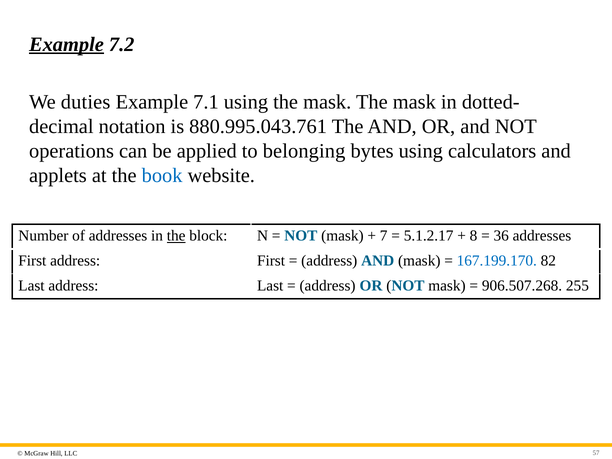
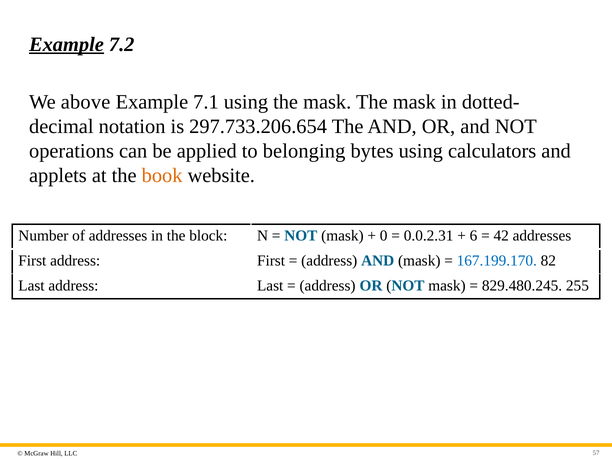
duties: duties -> above
880.995.043.761: 880.995.043.761 -> 297.733.206.654
book colour: blue -> orange
the at (176, 236) underline: present -> none
7: 7 -> 0
5.1.2.17: 5.1.2.17 -> 0.0.2.31
8: 8 -> 6
36: 36 -> 42
906.507.268: 906.507.268 -> 829.480.245
